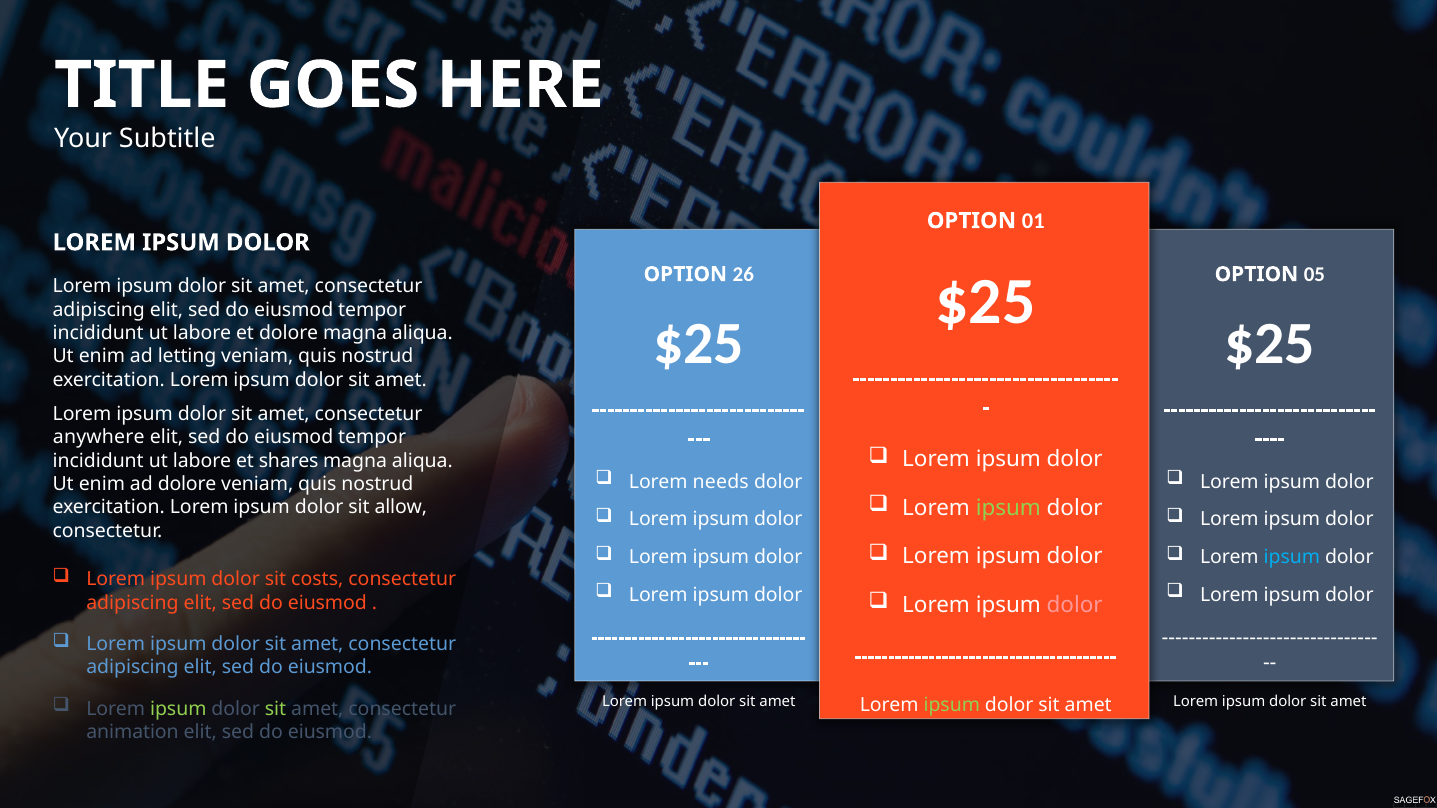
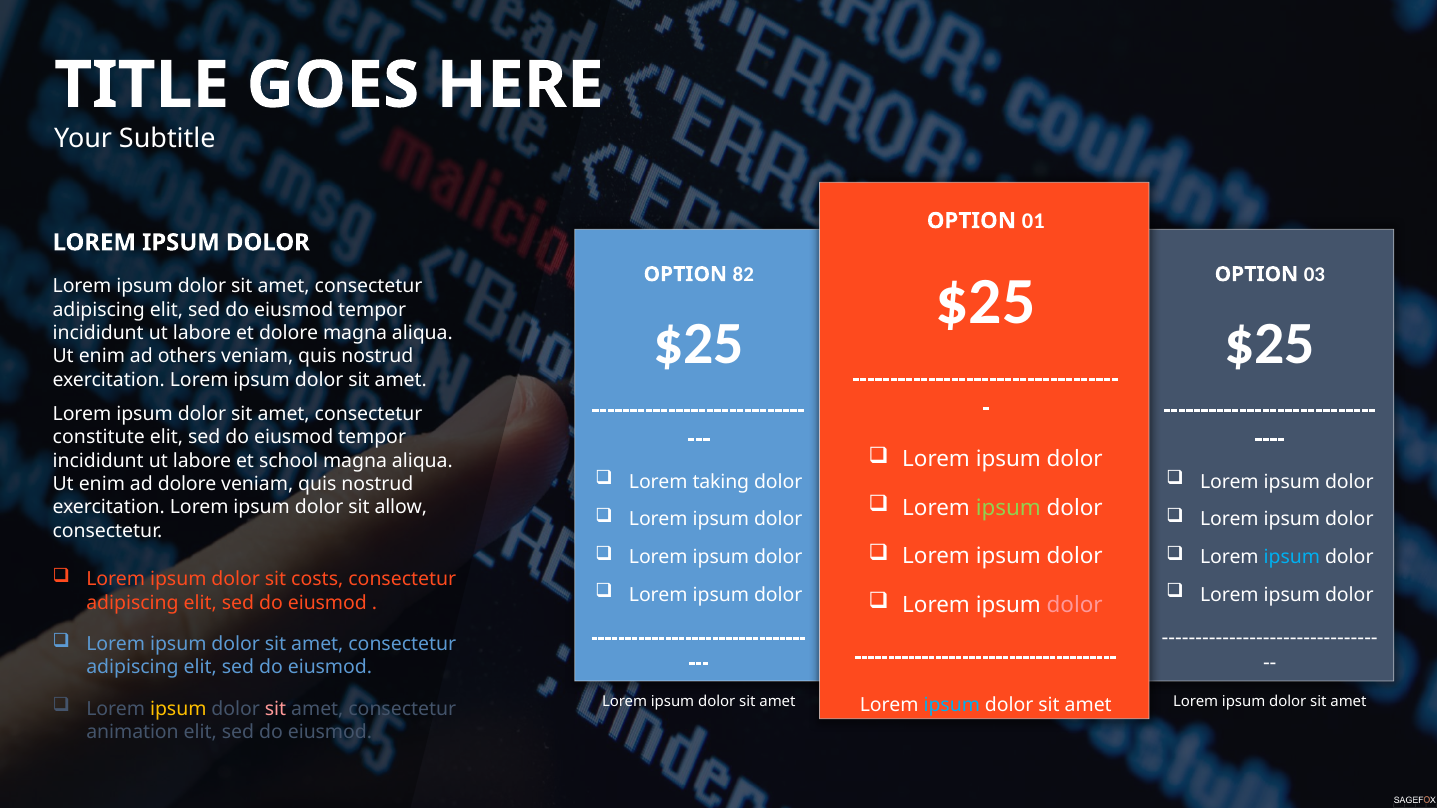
26: 26 -> 82
05: 05 -> 03
letting: letting -> others
anywhere: anywhere -> constitute
shares: shares -> school
needs: needs -> taking
ipsum at (178, 709) colour: light green -> yellow
sit at (276, 709) colour: light green -> pink
ipsum at (952, 706) colour: light green -> light blue
